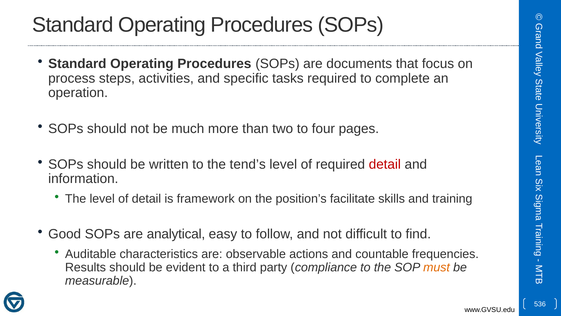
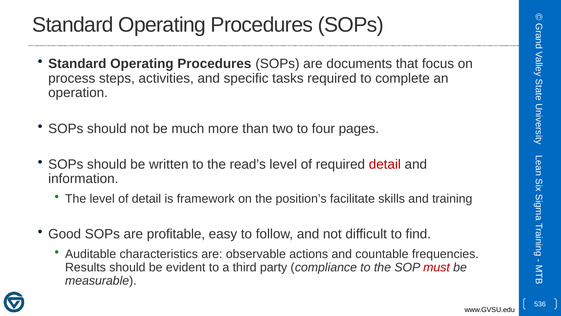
tend’s: tend’s -> read’s
analytical: analytical -> profitable
must colour: orange -> red
